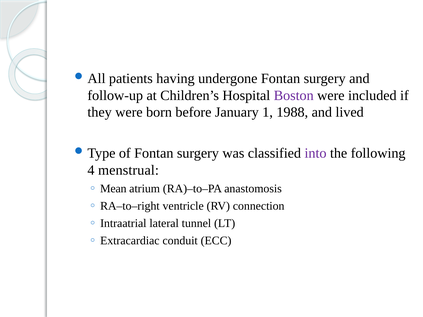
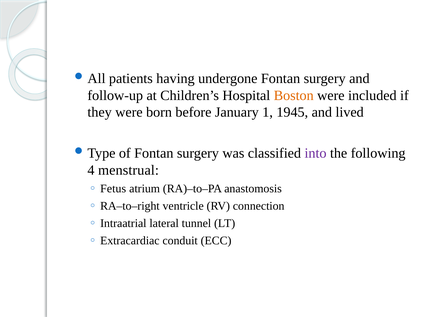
Boston colour: purple -> orange
1988: 1988 -> 1945
Mean: Mean -> Fetus
